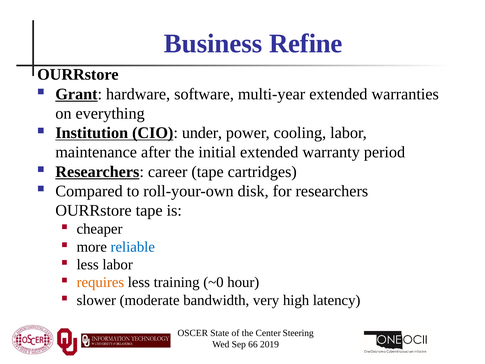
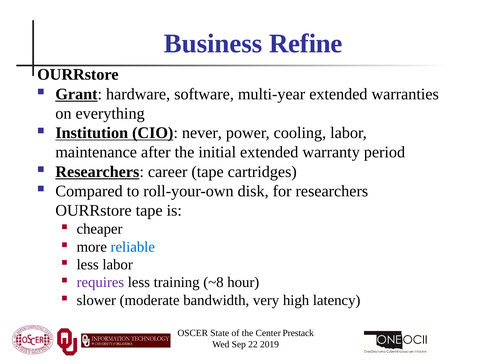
under: under -> never
requires colour: orange -> purple
~0: ~0 -> ~8
Steering: Steering -> Prestack
66: 66 -> 22
